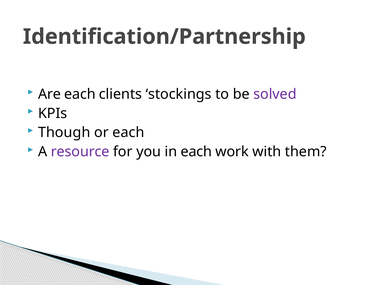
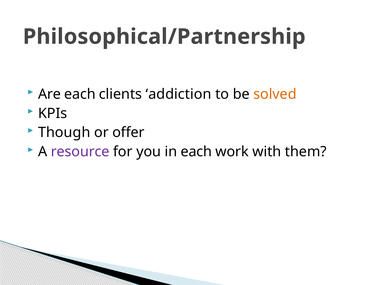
Identification/Partnership: Identification/Partnership -> Philosophical/Partnership
stockings: stockings -> addiction
solved colour: purple -> orange
or each: each -> offer
